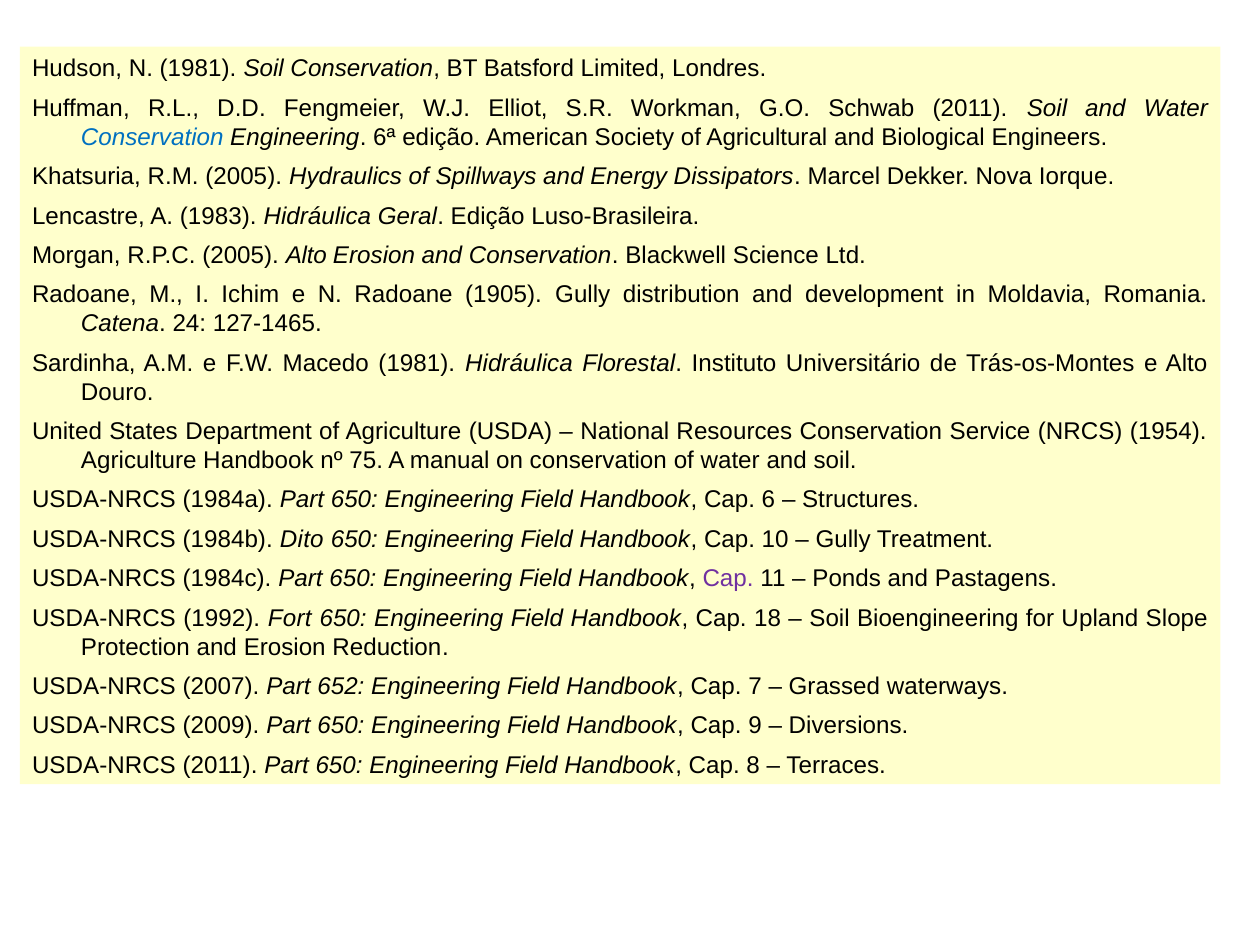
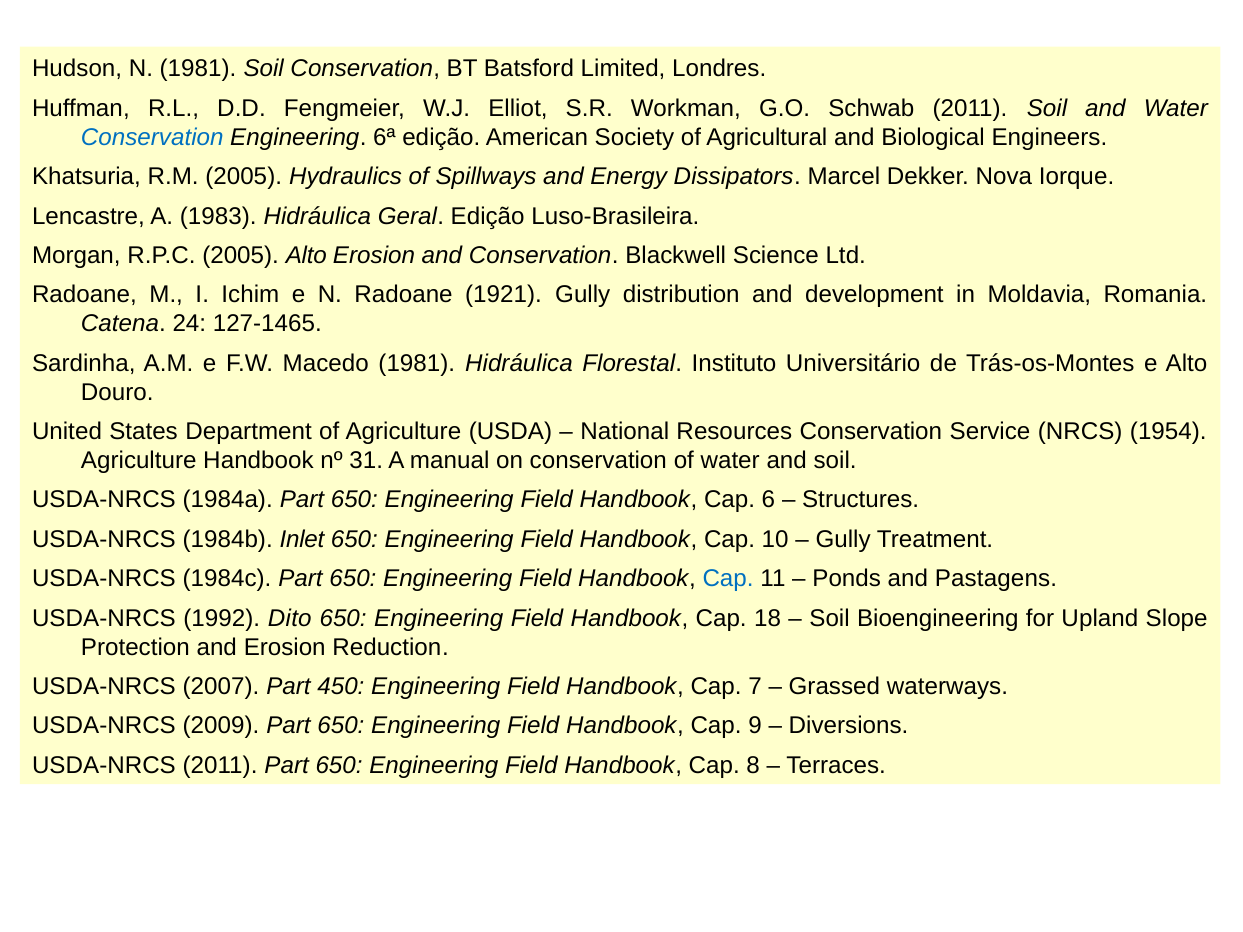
1905: 1905 -> 1921
75: 75 -> 31
Dito: Dito -> Inlet
Cap at (728, 579) colour: purple -> blue
Fort: Fort -> Dito
652: 652 -> 450
